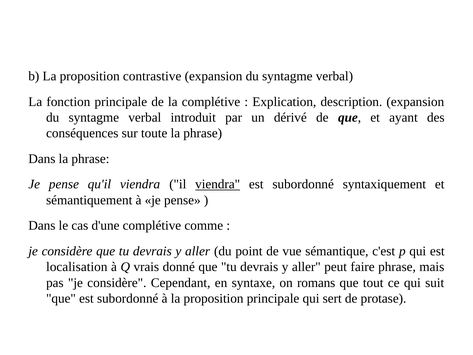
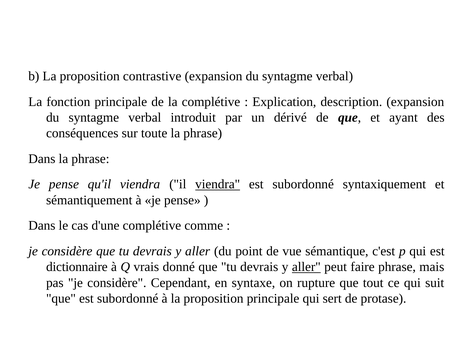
localisation: localisation -> dictionnaire
aller at (306, 267) underline: none -> present
romans: romans -> rupture
